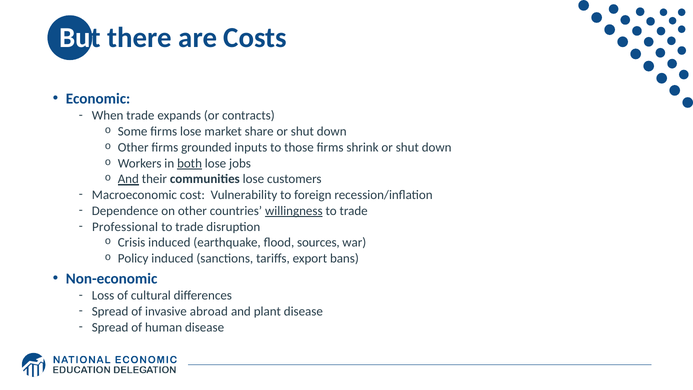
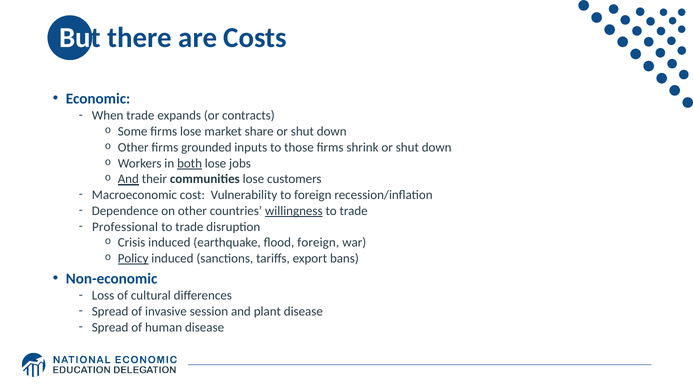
flood sources: sources -> foreign
Policy underline: none -> present
abroad: abroad -> session
